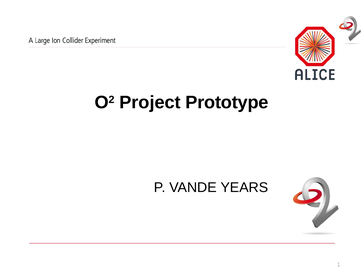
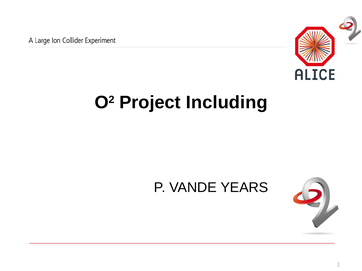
Prototype: Prototype -> Including
